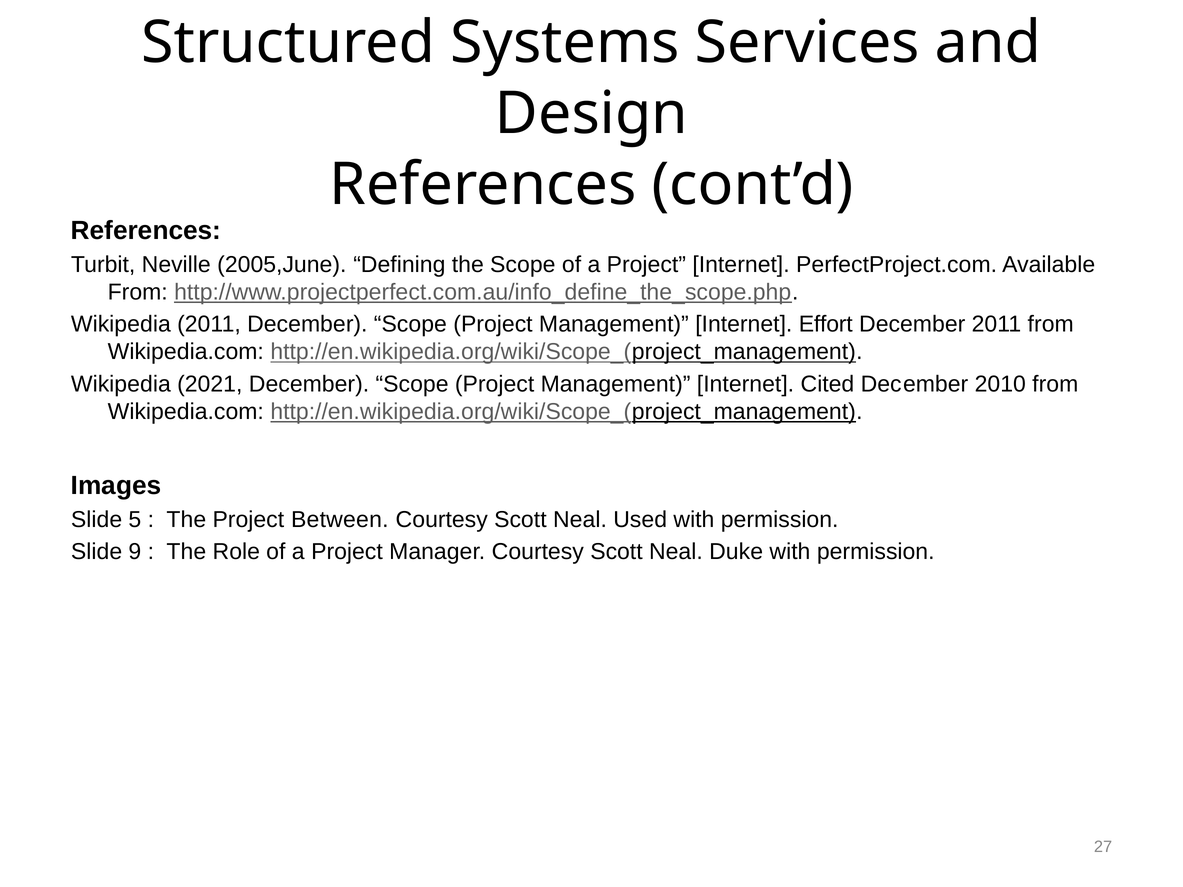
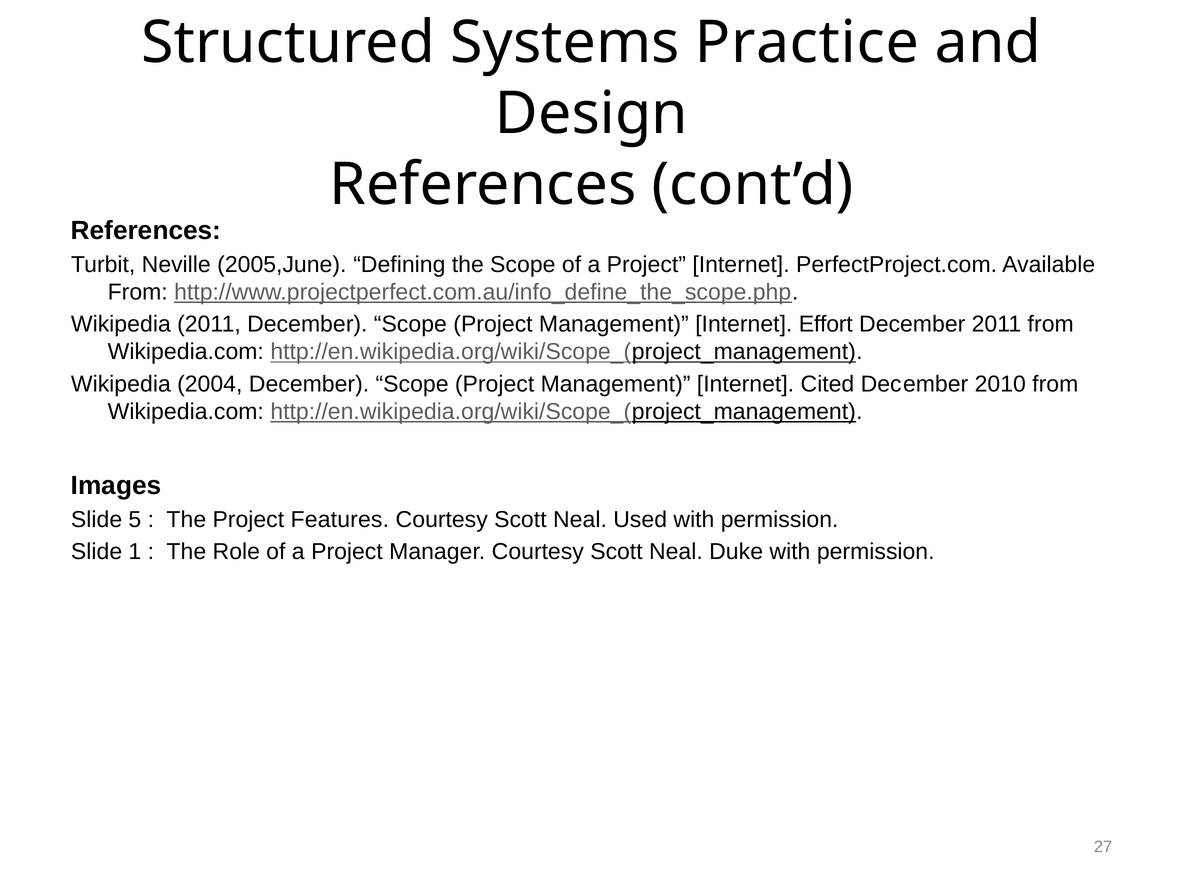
Services: Services -> Practice
2021: 2021 -> 2004
Between: Between -> Features
9: 9 -> 1
